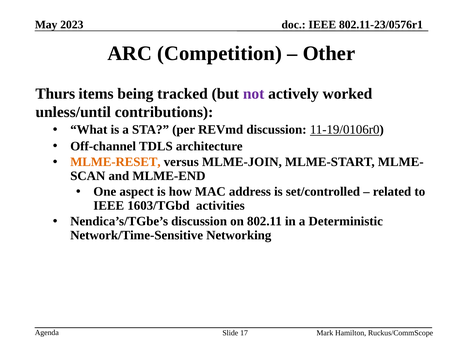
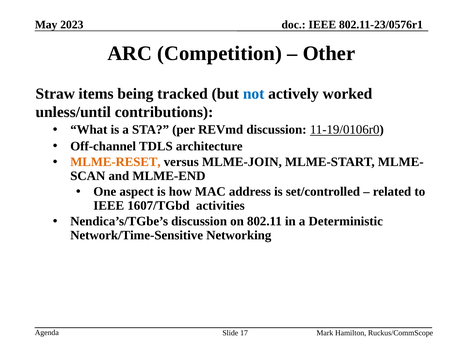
Thurs: Thurs -> Straw
not colour: purple -> blue
1603/TGbd: 1603/TGbd -> 1607/TGbd
